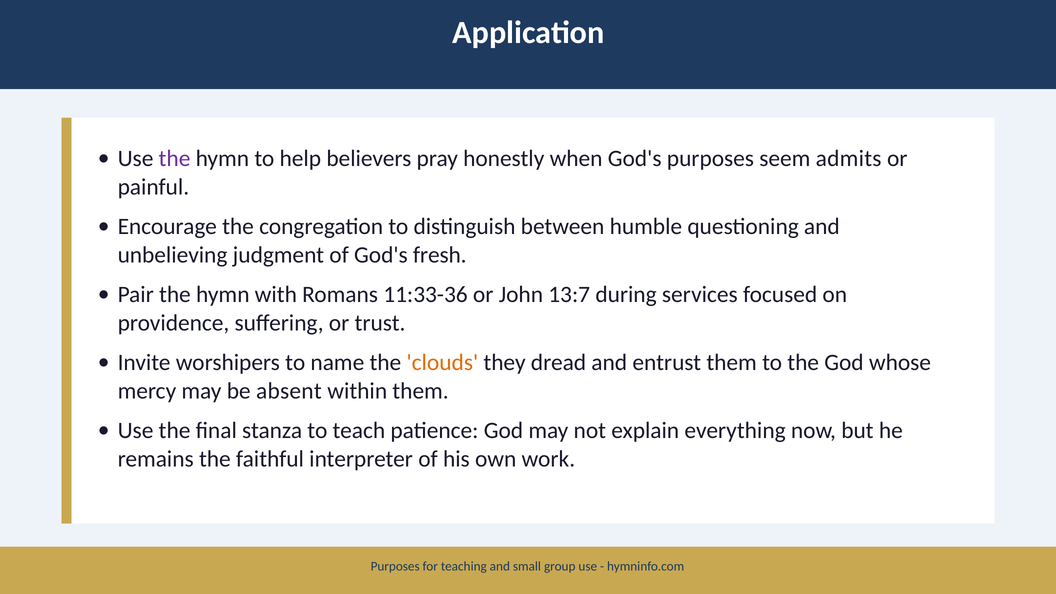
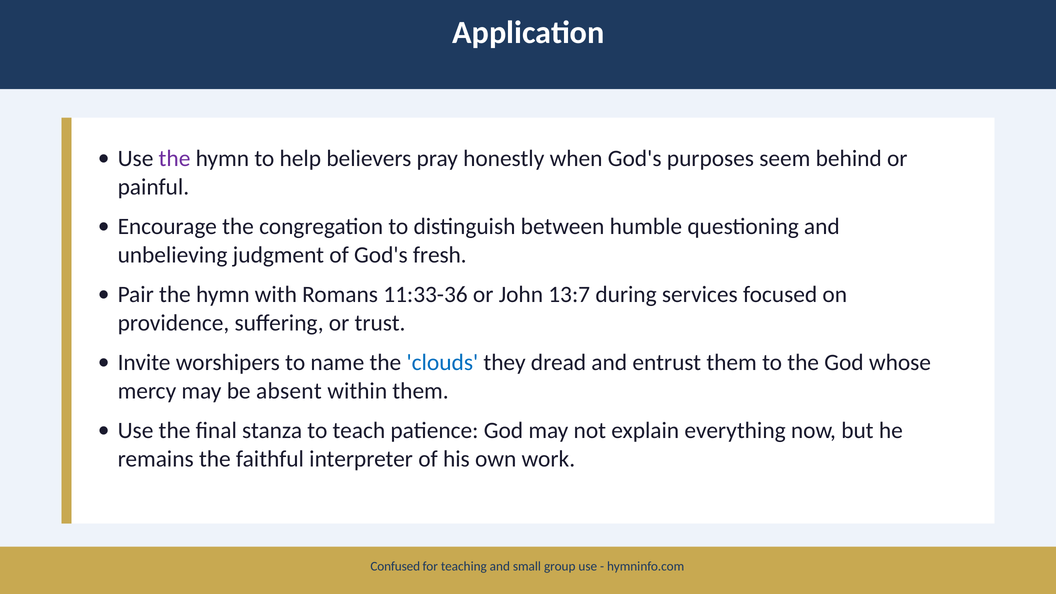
admits: admits -> behind
clouds colour: orange -> blue
Purposes at (395, 567): Purposes -> Confused
